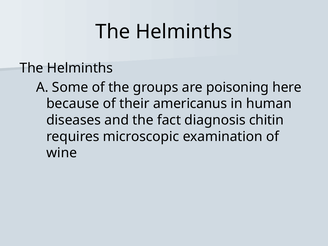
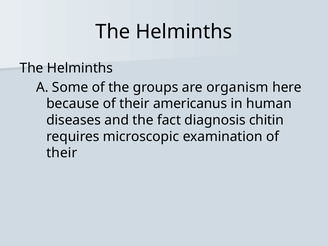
poisoning: poisoning -> organism
wine at (62, 153): wine -> their
